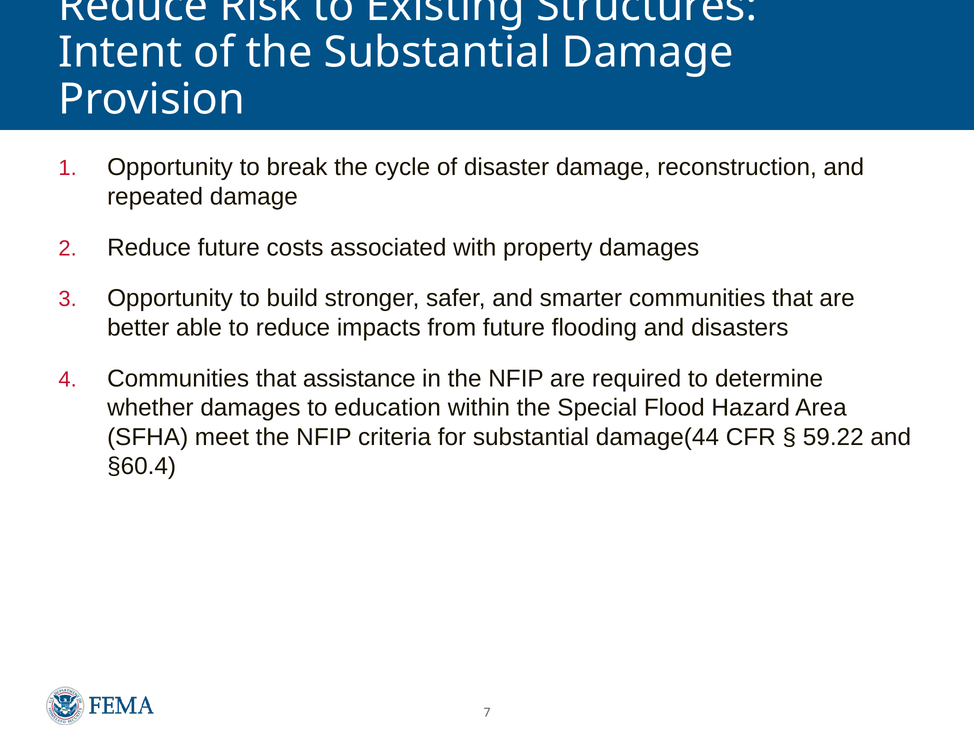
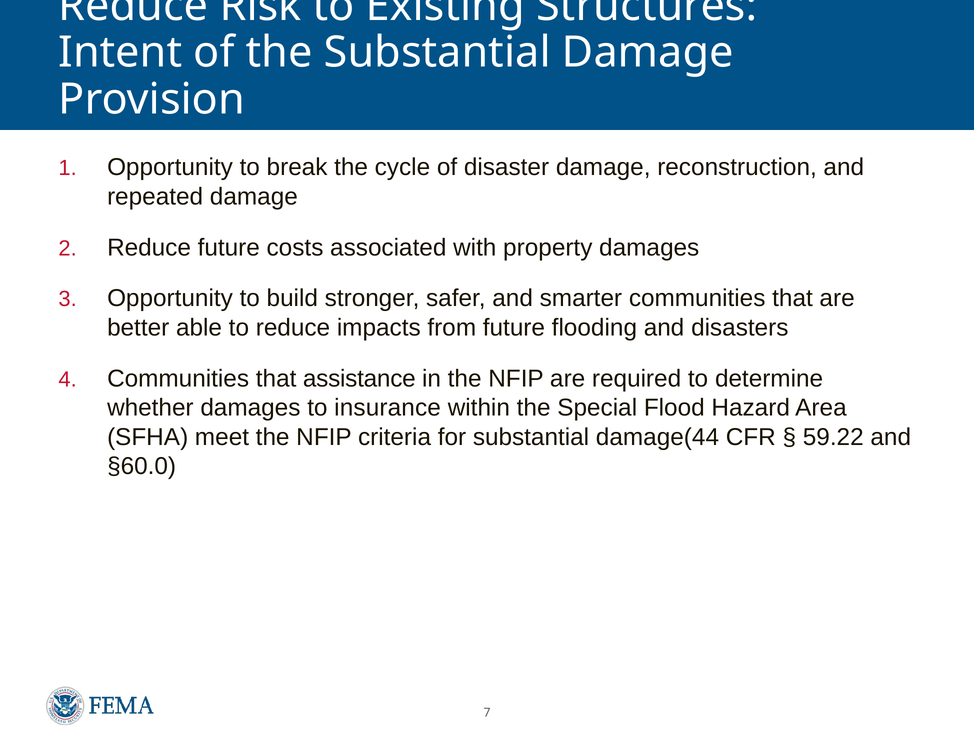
education: education -> insurance
§60.4: §60.4 -> §60.0
